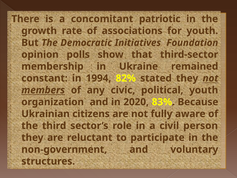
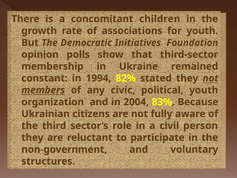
patriotic: patriotic -> children
2020: 2020 -> 2004
